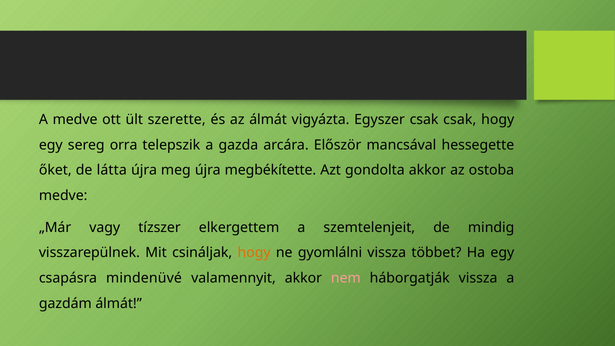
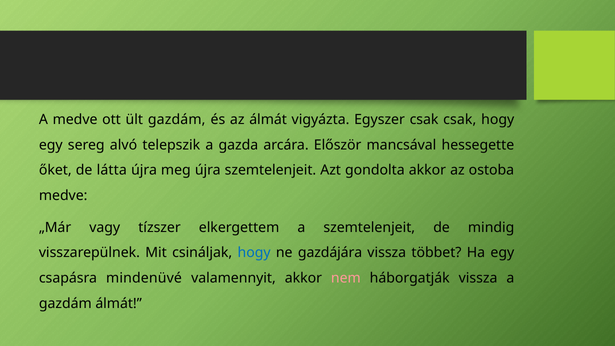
ült szerette: szerette -> gazdám
orra: orra -> alvó
újra megbékítette: megbékítette -> szemtelenjeit
hogy at (254, 253) colour: orange -> blue
gyomlálni: gyomlálni -> gazdájára
